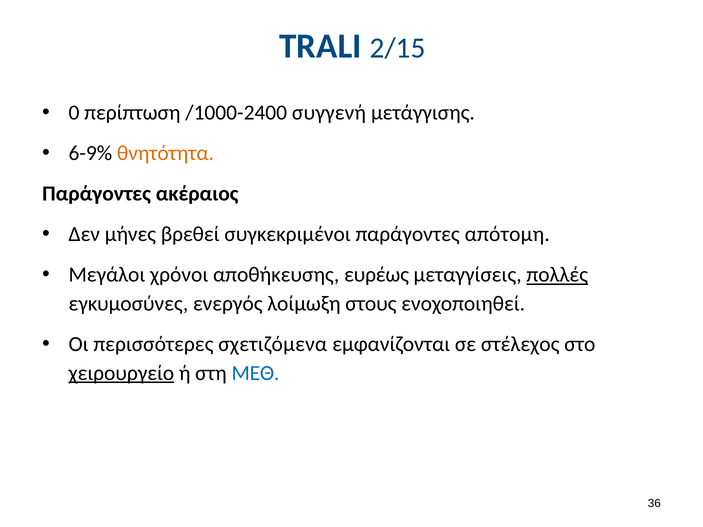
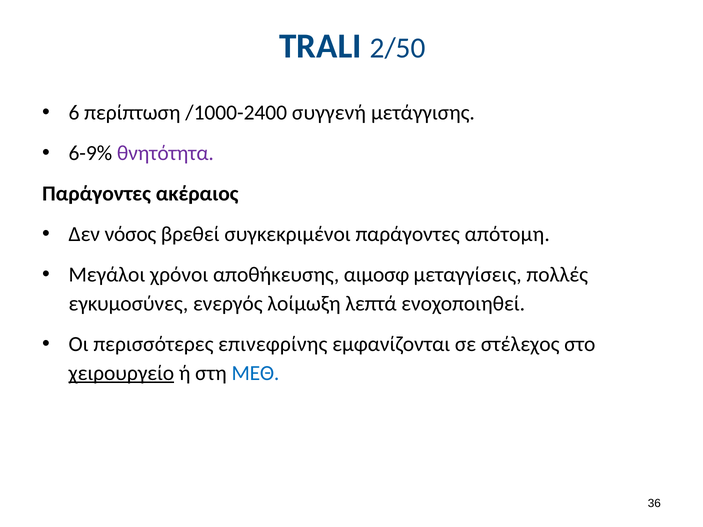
2/15: 2/15 -> 2/50
0: 0 -> 6
θνητότητα colour: orange -> purple
μήνες: μήνες -> νόσος
ευρέως: ευρέως -> αιμοσφ
πολλές underline: present -> none
στους: στους -> λεπτά
σχετιζόμενα: σχετιζόμενα -> επινεφρίνης
